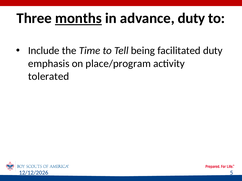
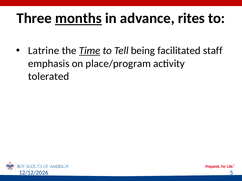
advance duty: duty -> rites
Include: Include -> Latrine
Time underline: none -> present
facilitated duty: duty -> staff
